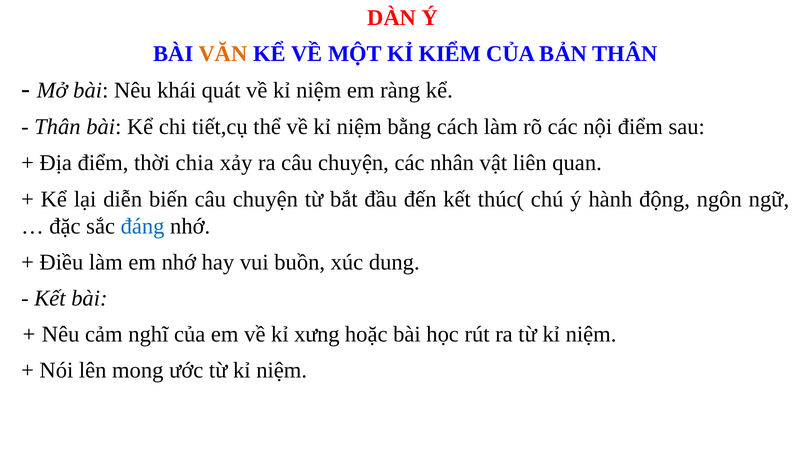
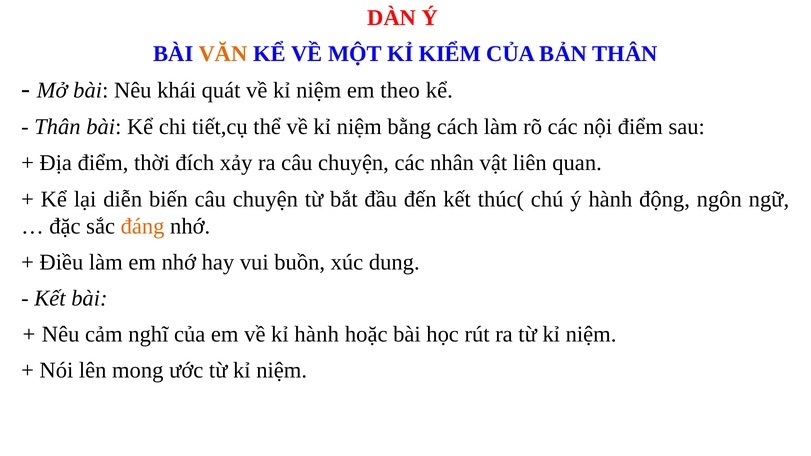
ràng: ràng -> theo
chia: chia -> đích
đáng colour: blue -> orange
kỉ xưng: xưng -> hành
